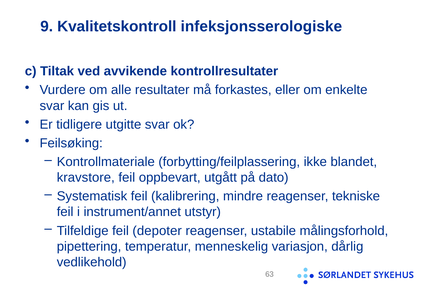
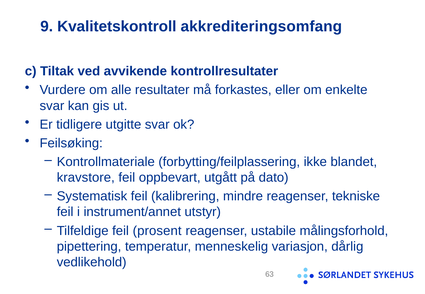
infeksjonsserologiske: infeksjonsserologiske -> akkrediteringsomfang
depoter: depoter -> prosent
